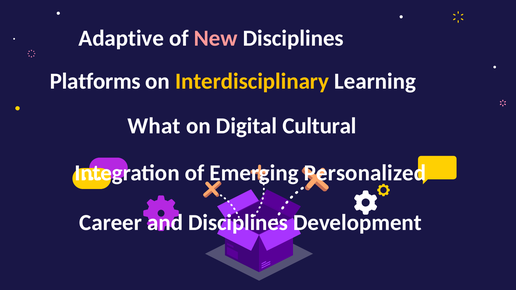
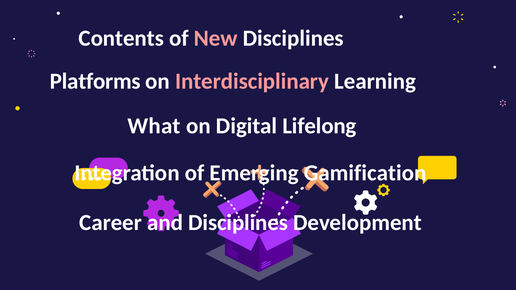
Adaptive: Adaptive -> Contents
Interdisciplinary colour: yellow -> pink
Cultural: Cultural -> Lifelong
Personalized: Personalized -> Gamification
